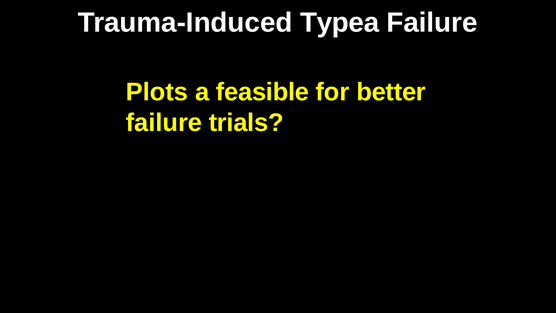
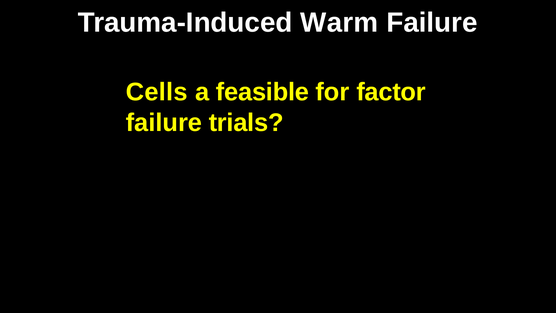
Typea: Typea -> Warm
Plots: Plots -> Cells
better: better -> factor
